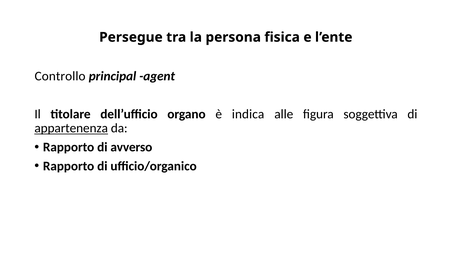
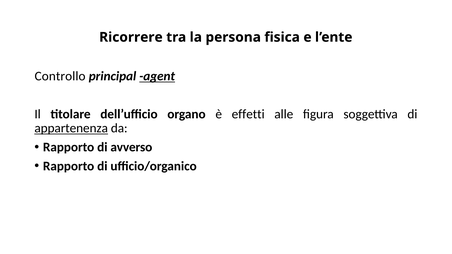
Persegue: Persegue -> Ricorrere
agent underline: none -> present
indica: indica -> effetti
